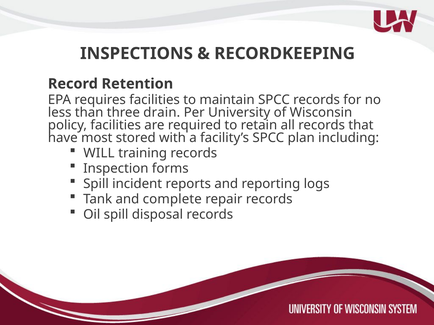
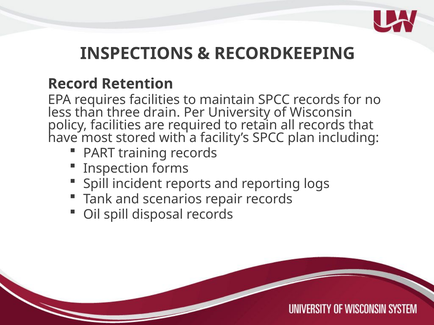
WILL: WILL -> PART
complete: complete -> scenarios
